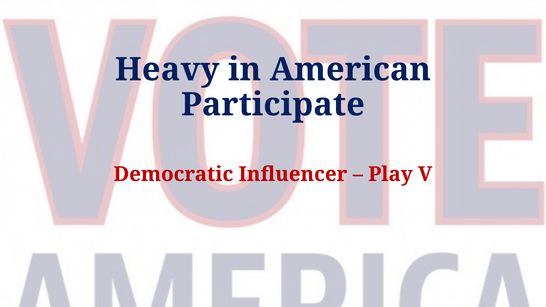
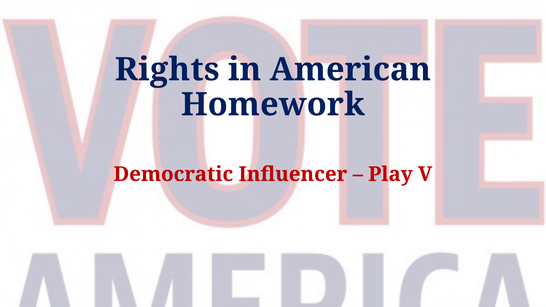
Heavy: Heavy -> Rights
Participate: Participate -> Homework
